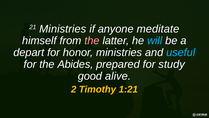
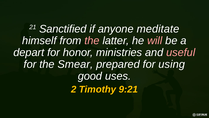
21 Ministries: Ministries -> Sanctified
will colour: light blue -> pink
useful colour: light blue -> pink
Abides: Abides -> Smear
study: study -> using
alive: alive -> uses
1:21: 1:21 -> 9:21
